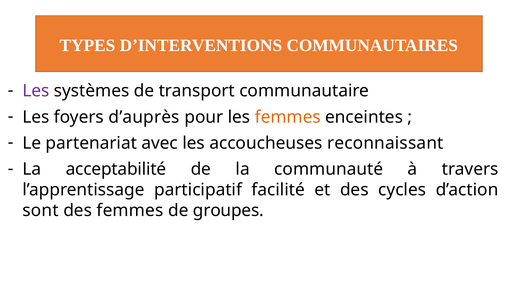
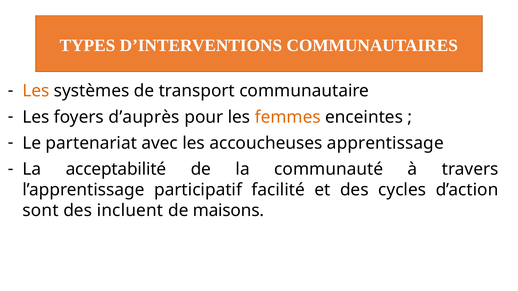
Les at (36, 91) colour: purple -> orange
reconnaissant: reconnaissant -> apprentissage
des femmes: femmes -> incluent
groupes: groupes -> maisons
